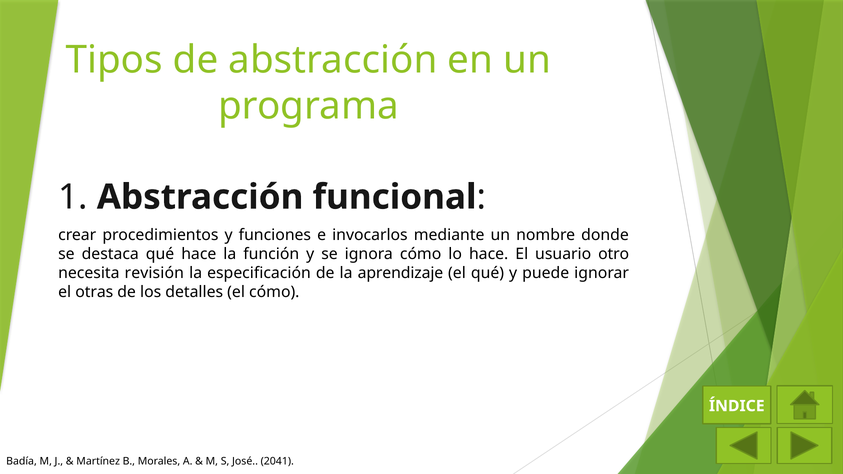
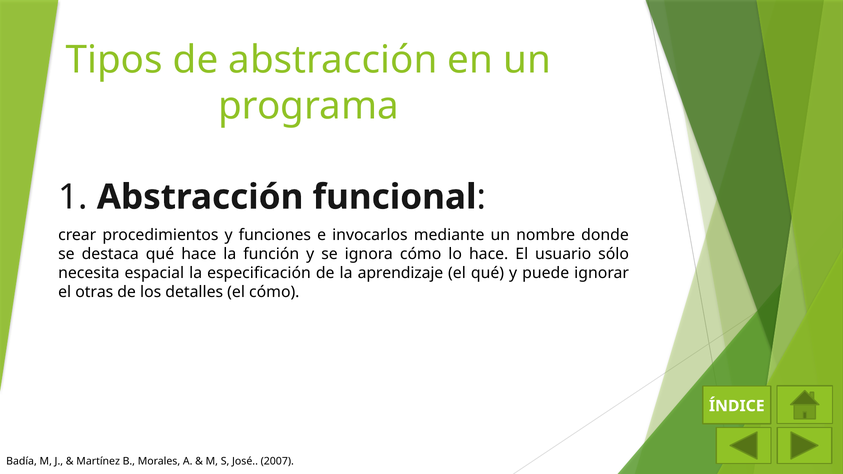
otro: otro -> sólo
revisión: revisión -> espacial
2041: 2041 -> 2007
